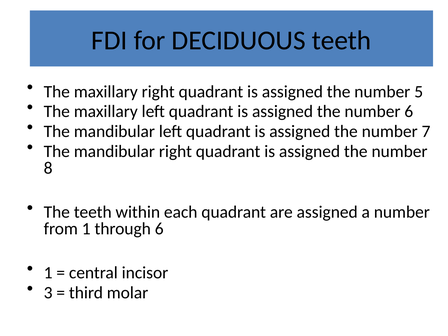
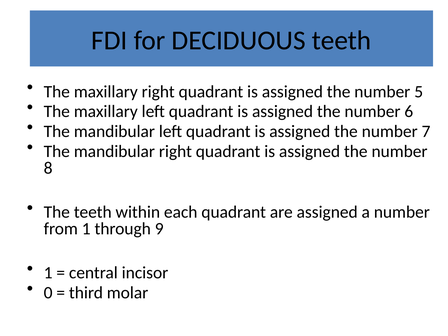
through 6: 6 -> 9
3: 3 -> 0
